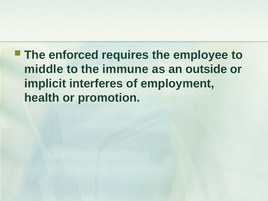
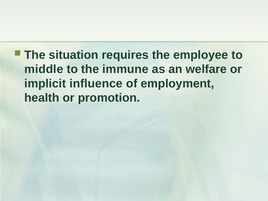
enforced: enforced -> situation
outside: outside -> welfare
interferes: interferes -> influence
